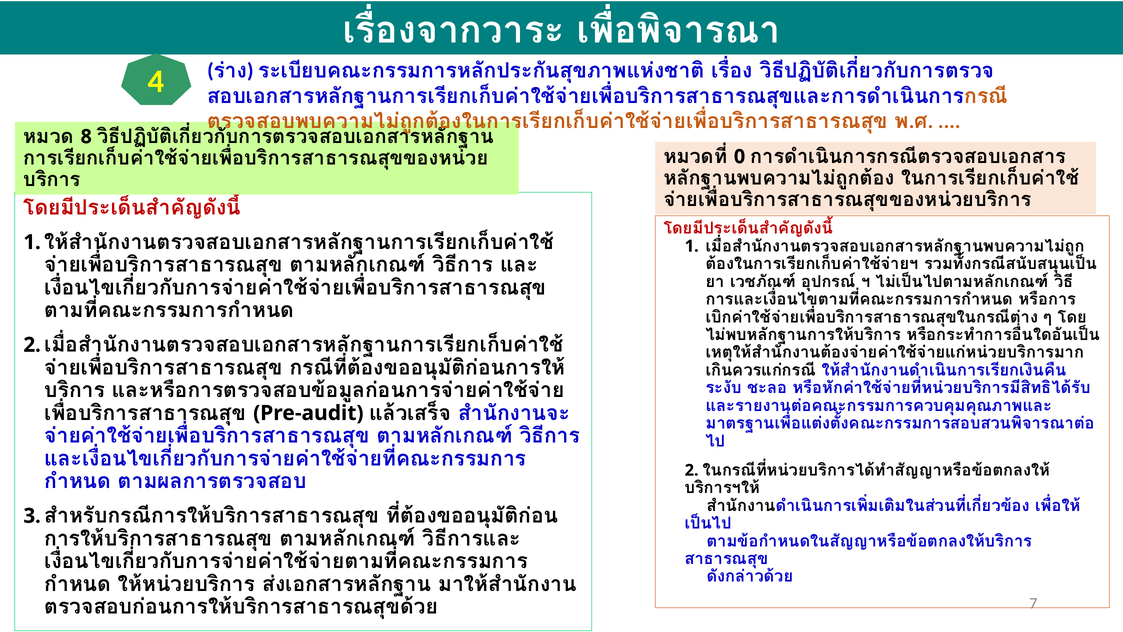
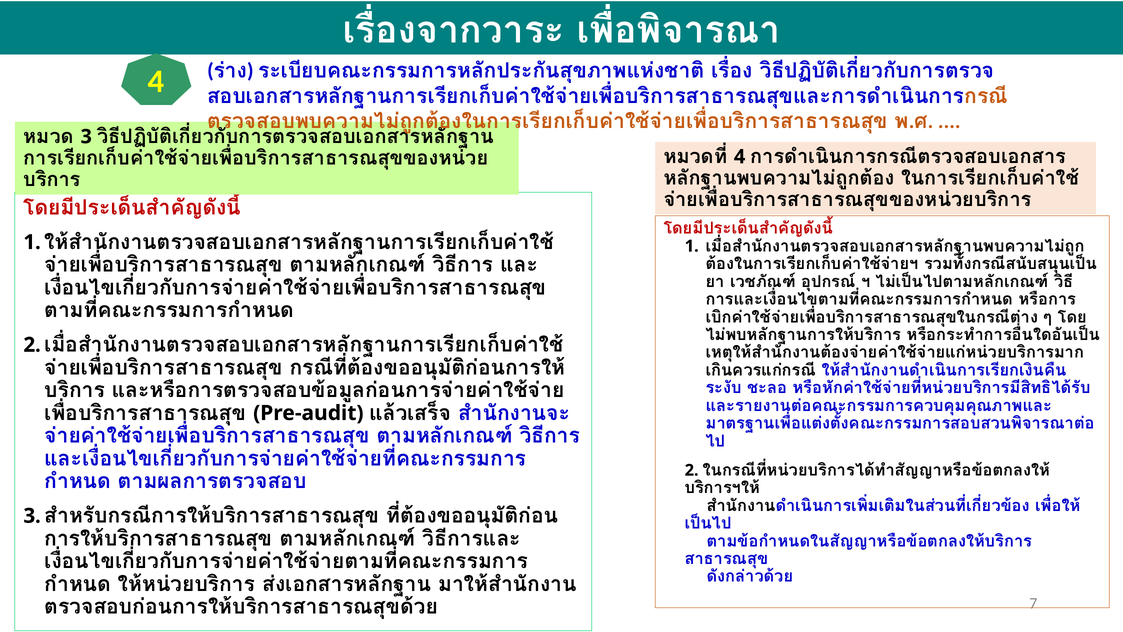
8: 8 -> 3
0 at (740, 157): 0 -> 4
